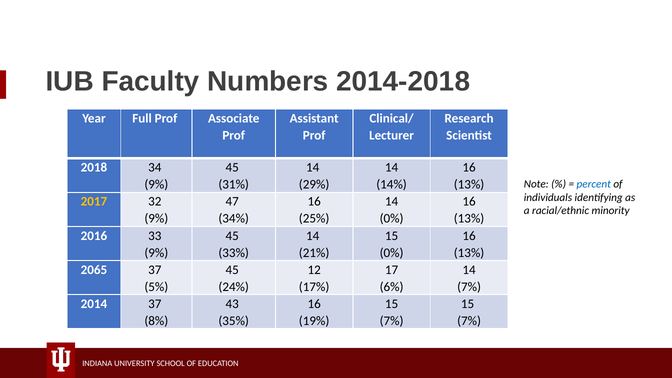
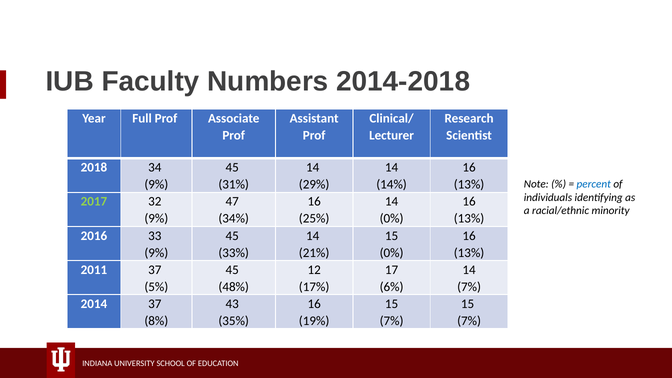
2017 colour: yellow -> light green
2065: 2065 -> 2011
24%: 24% -> 48%
